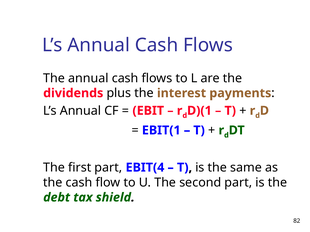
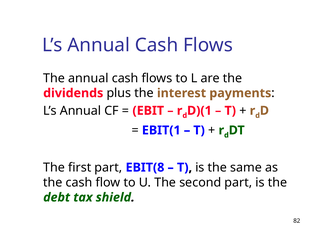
EBIT(4: EBIT(4 -> EBIT(8
